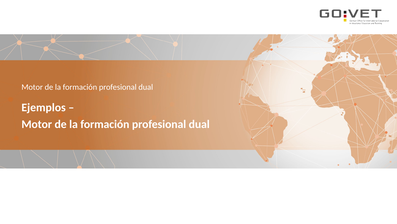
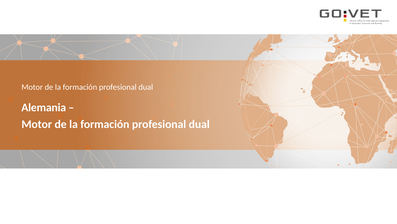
Ejemplos: Ejemplos -> Alemania
